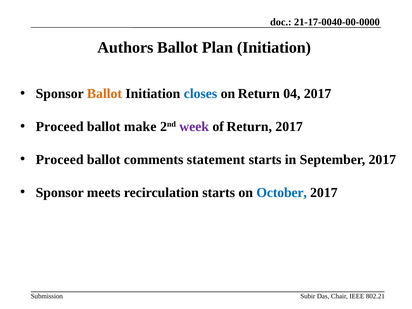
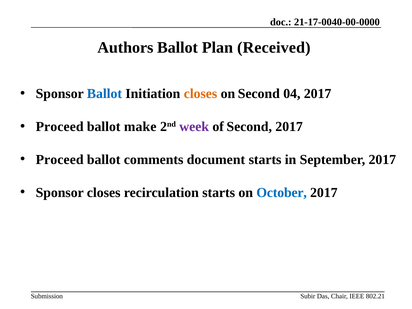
Plan Initiation: Initiation -> Received
Ballot at (104, 94) colour: orange -> blue
closes at (201, 94) colour: blue -> orange
on Return: Return -> Second
of Return: Return -> Second
statement: statement -> document
Sponsor meets: meets -> closes
